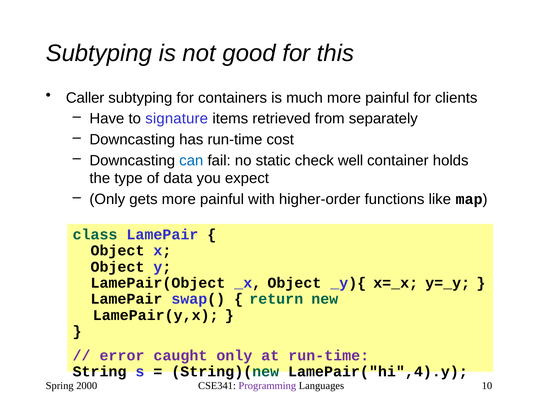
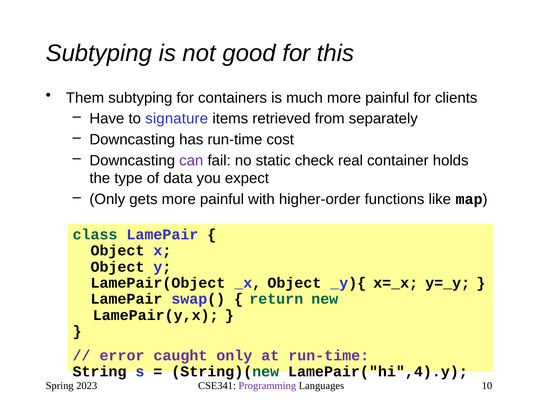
Caller: Caller -> Them
can colour: blue -> purple
well: well -> real
2000: 2000 -> 2023
